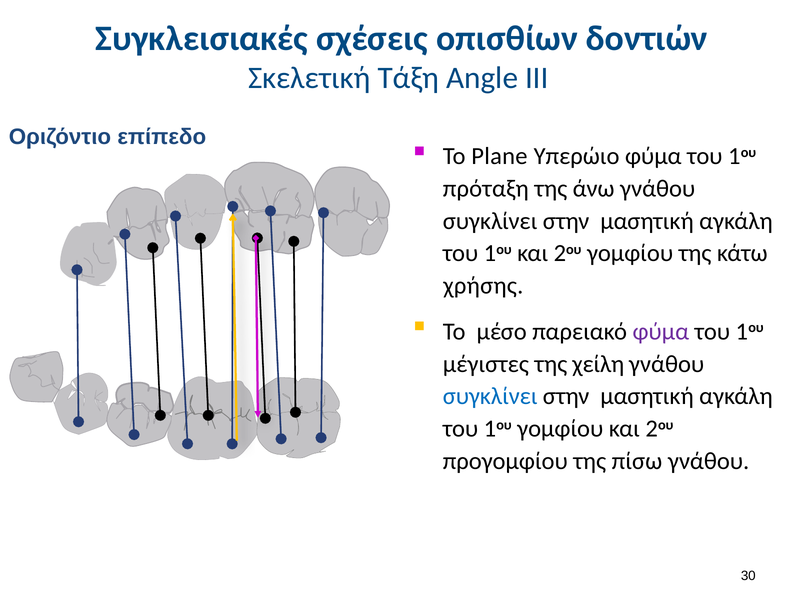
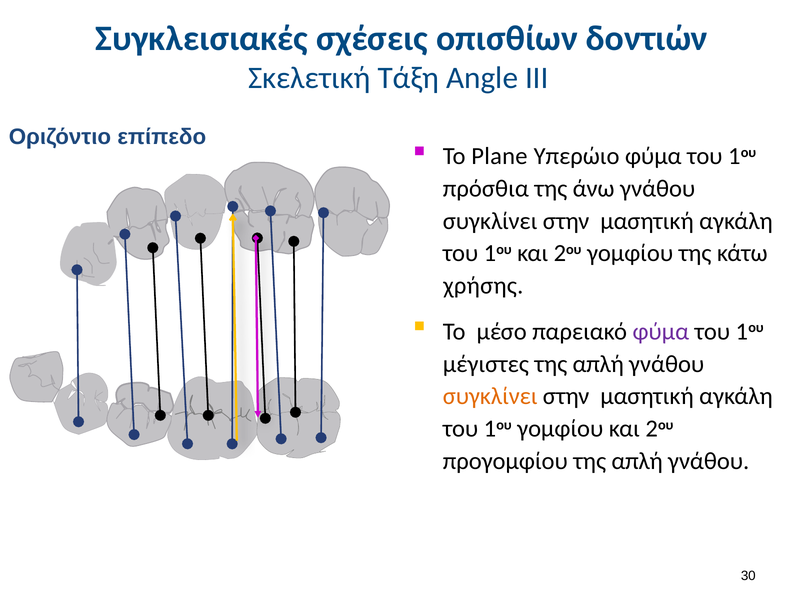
πρόταξη: πρόταξη -> πρόσθια
χείλη at (598, 364): χείλη -> απλή
συγκλίνει at (490, 396) colour: blue -> orange
προγομφίου της πίσω: πίσω -> απλή
